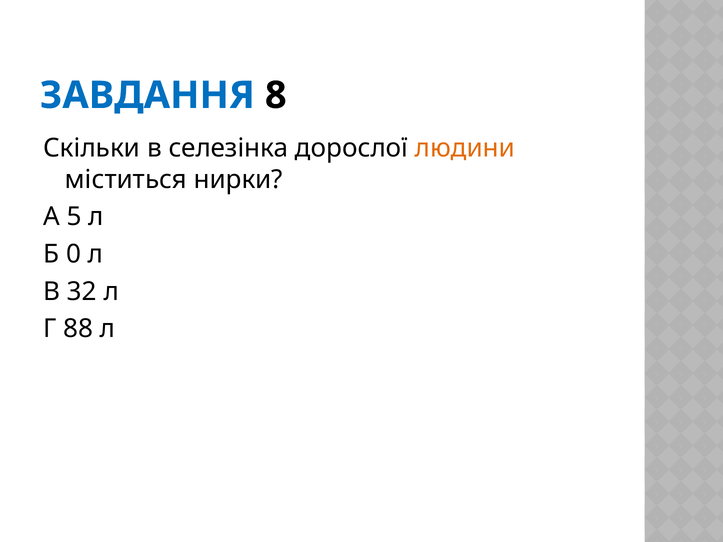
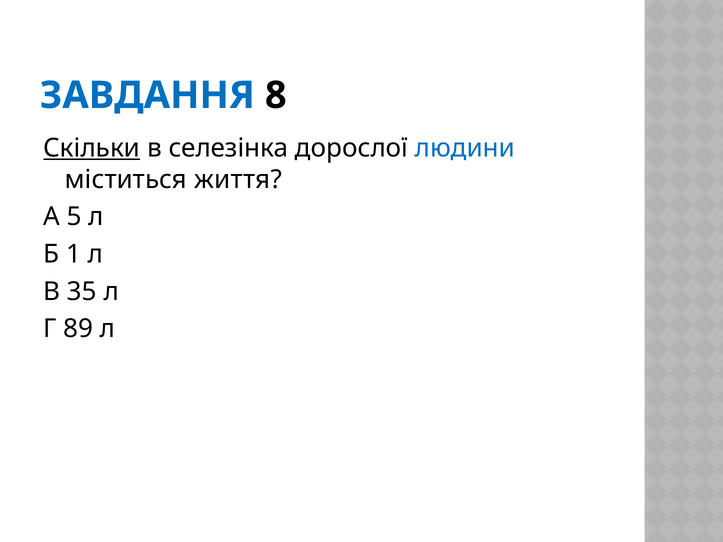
Скільки underline: none -> present
людини colour: orange -> blue
нирки: нирки -> життя
0: 0 -> 1
32: 32 -> 35
88: 88 -> 89
